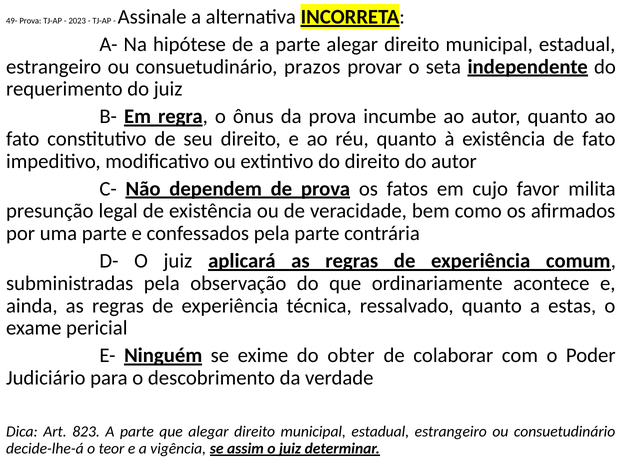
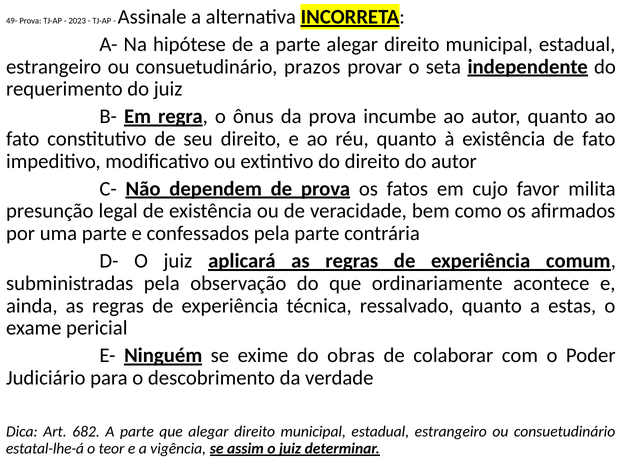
obter: obter -> obras
823: 823 -> 682
decide-lhe-á: decide-lhe-á -> estatal-lhe-á
